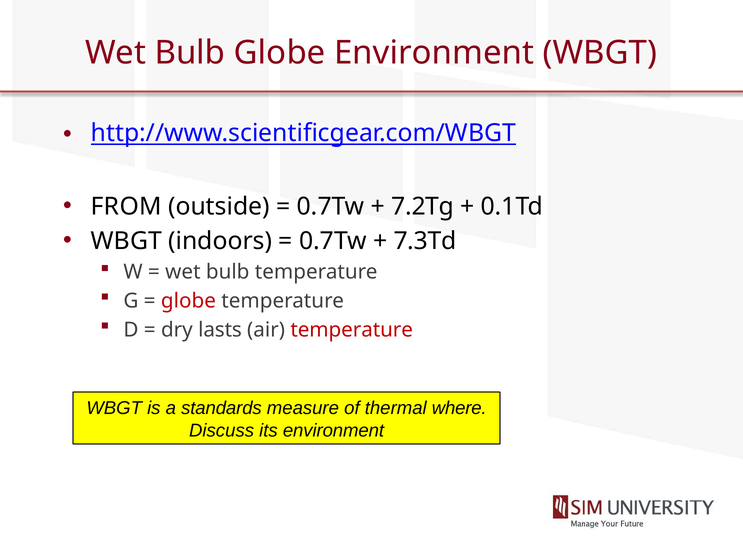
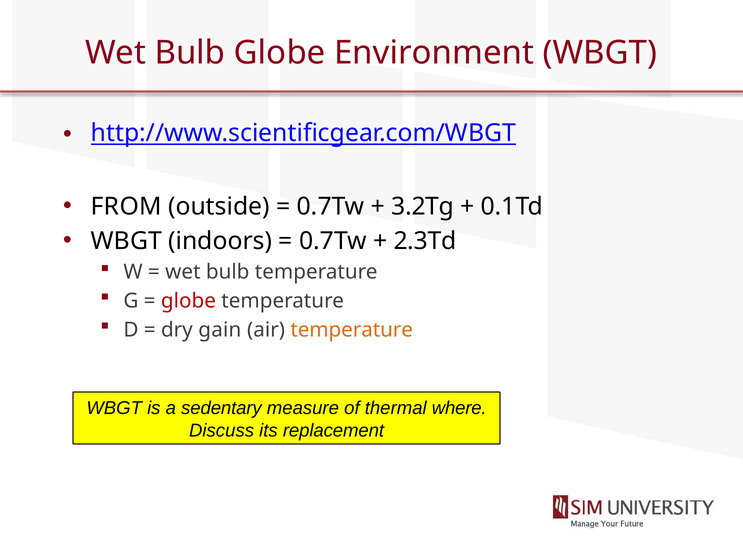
7.2Tg: 7.2Tg -> 3.2Tg
7.3Td: 7.3Td -> 2.3Td
lasts: lasts -> gain
temperature at (352, 330) colour: red -> orange
standards: standards -> sedentary
its environment: environment -> replacement
